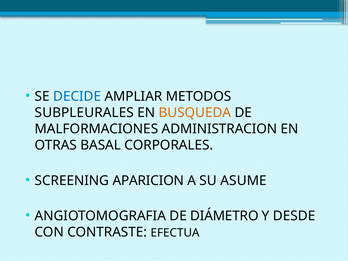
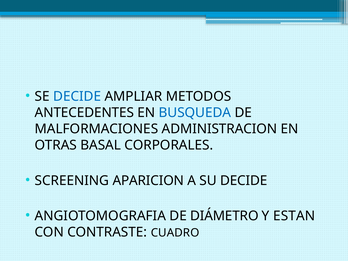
SUBPLEURALES: SUBPLEURALES -> ANTECEDENTES
BUSQUEDA colour: orange -> blue
SU ASUME: ASUME -> DECIDE
DESDE: DESDE -> ESTAN
EFECTUA: EFECTUA -> CUADRO
